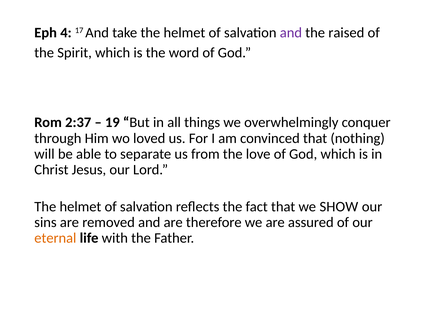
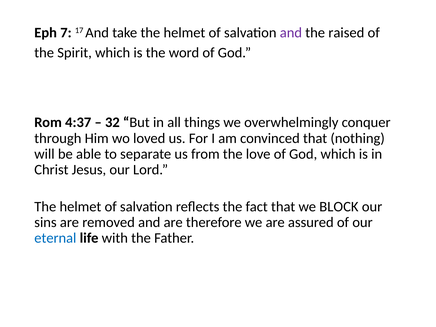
4: 4 -> 7
2:37: 2:37 -> 4:37
19: 19 -> 32
SHOW: SHOW -> BLOCK
eternal colour: orange -> blue
